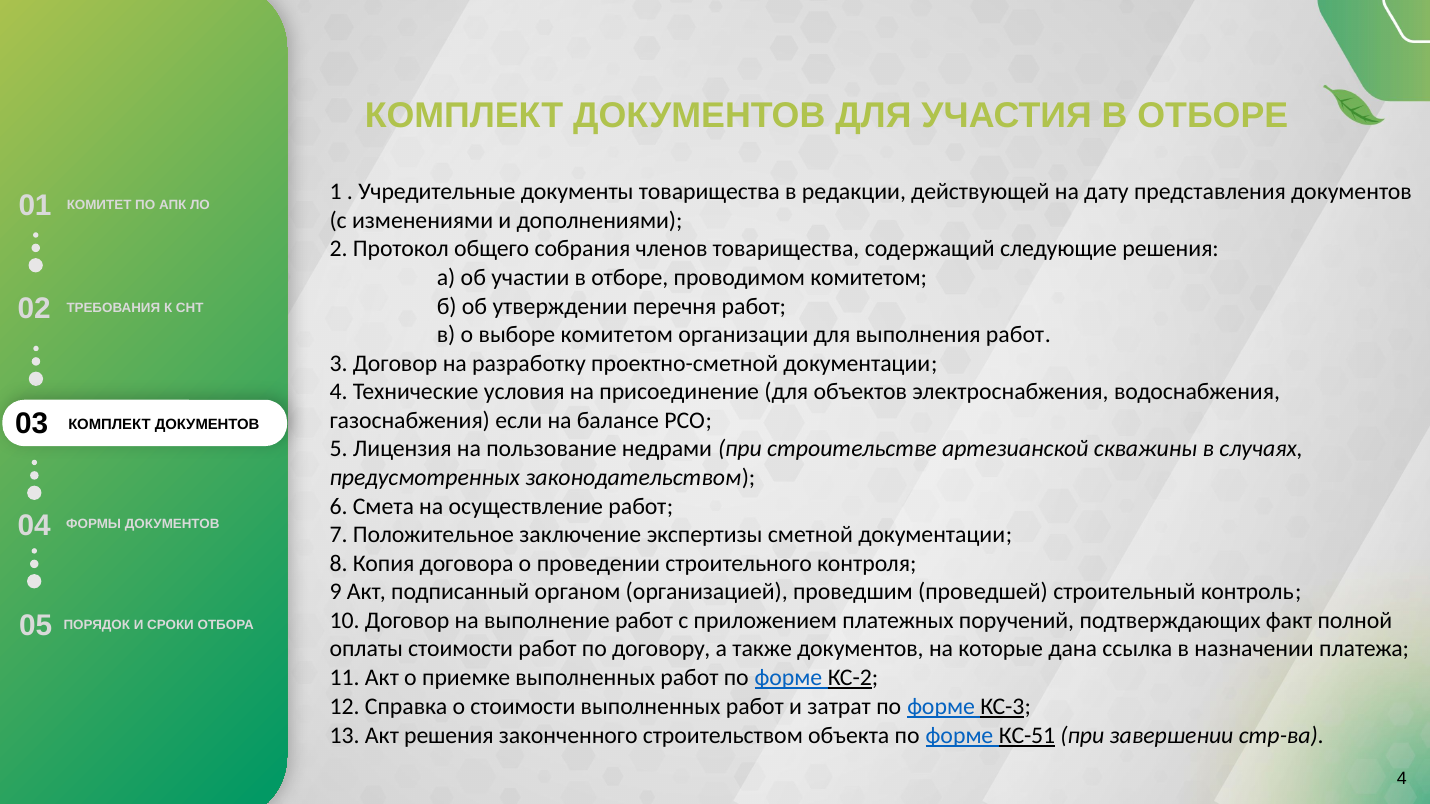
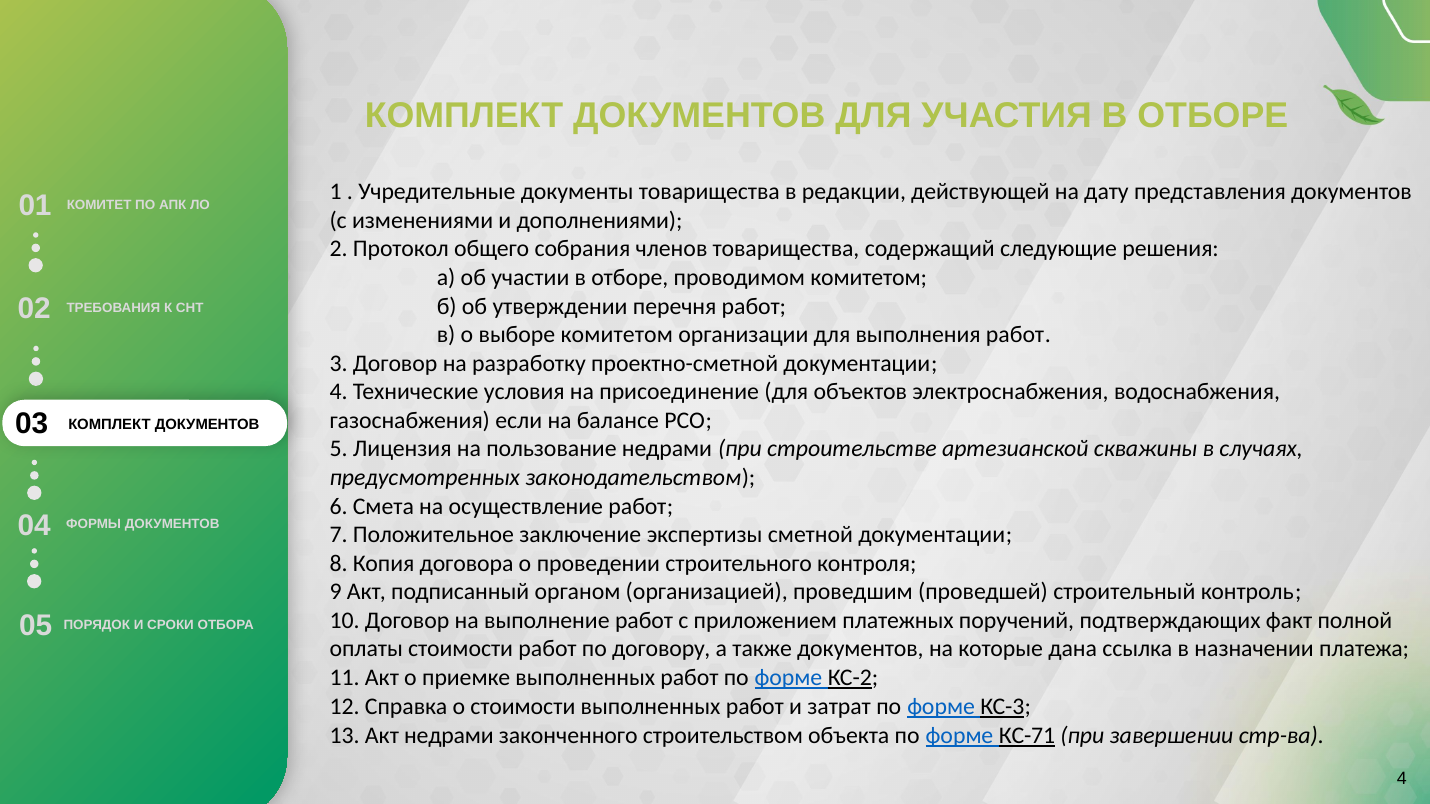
Акт решения: решения -> недрами
КС-51: КС-51 -> КС-71
